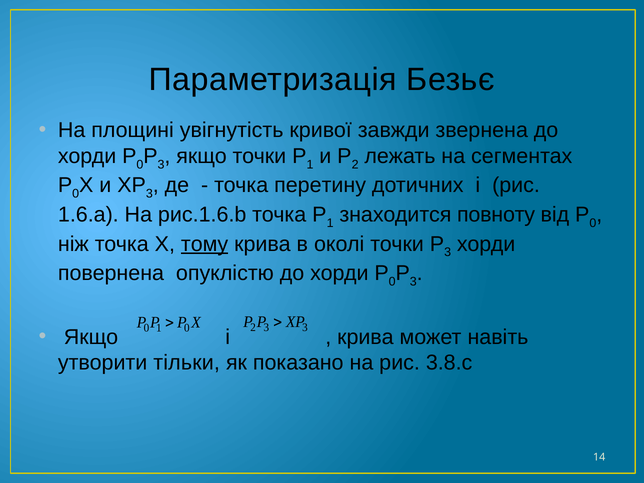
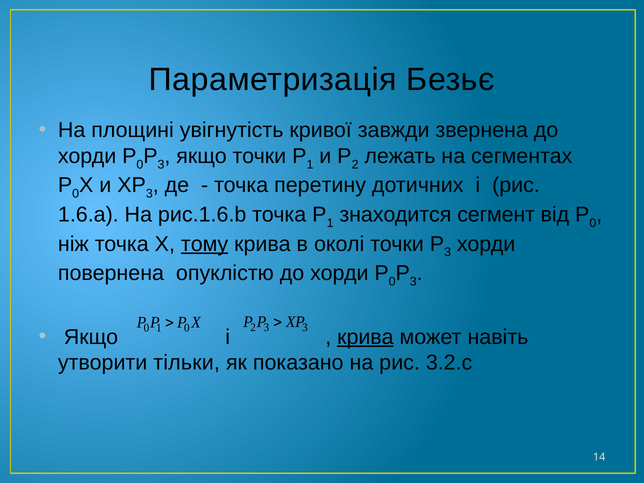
повноту: повноту -> сегмент
крива at (365, 337) underline: none -> present
3.8.с: 3.8.с -> 3.2.с
